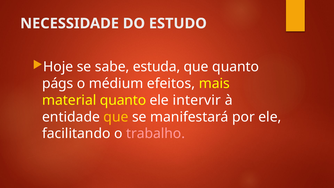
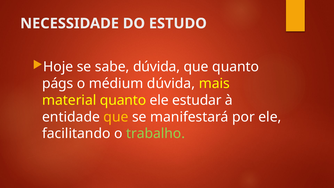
sabe estuda: estuda -> dúvida
médium efeitos: efeitos -> dúvida
intervir: intervir -> estudar
trabalho colour: pink -> light green
